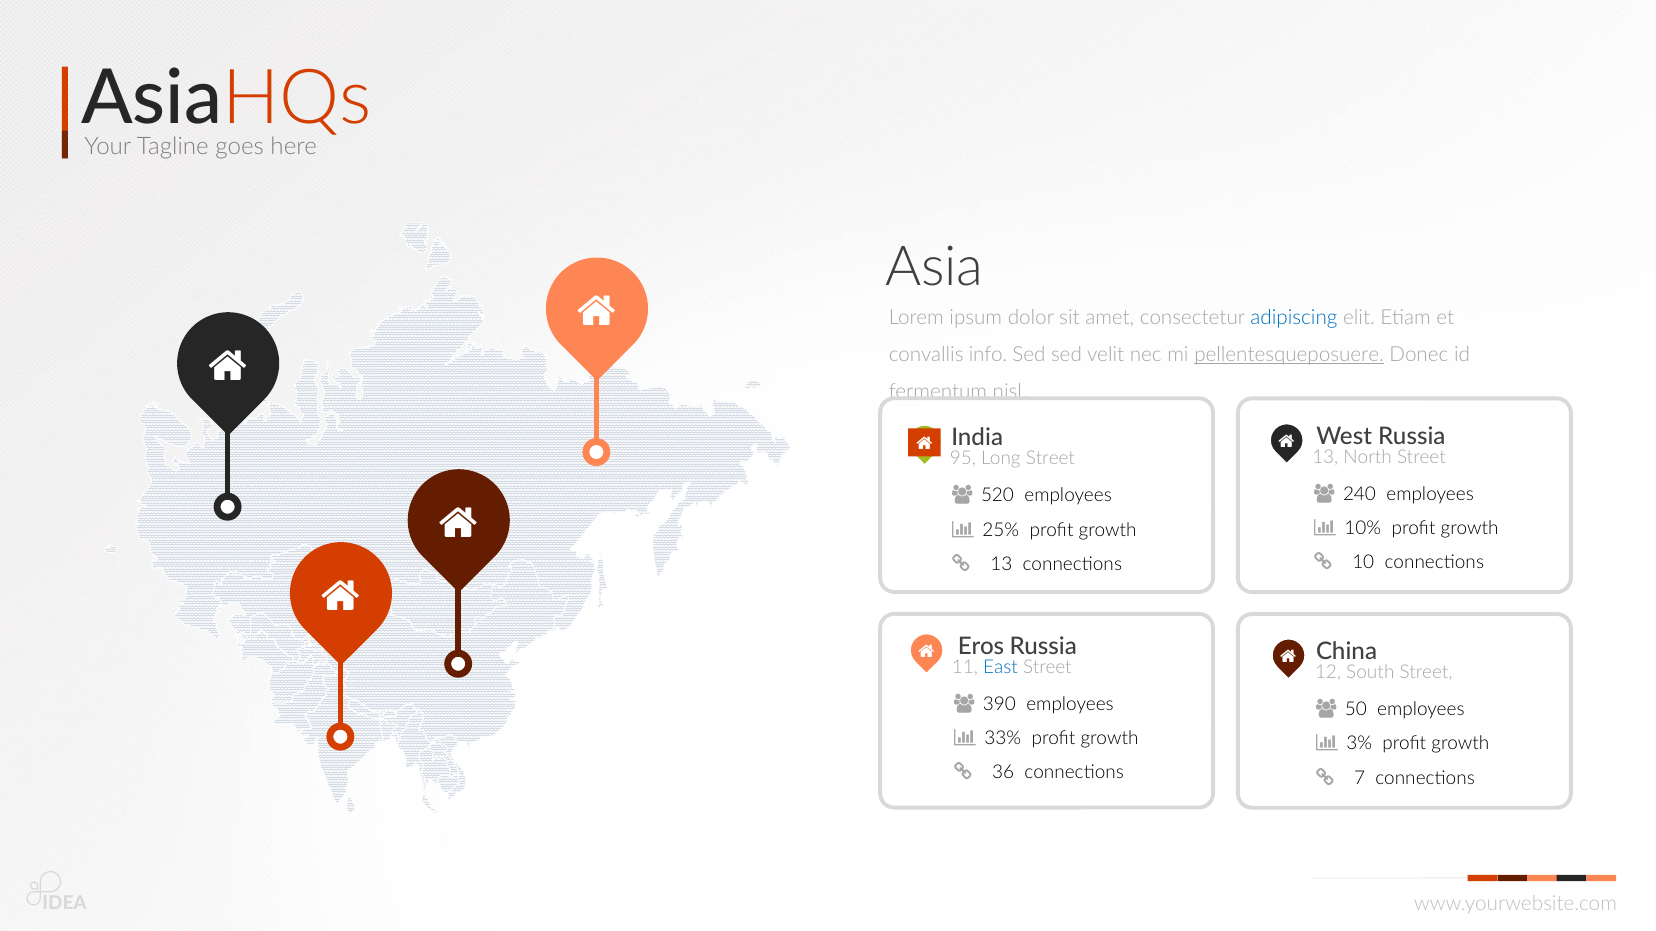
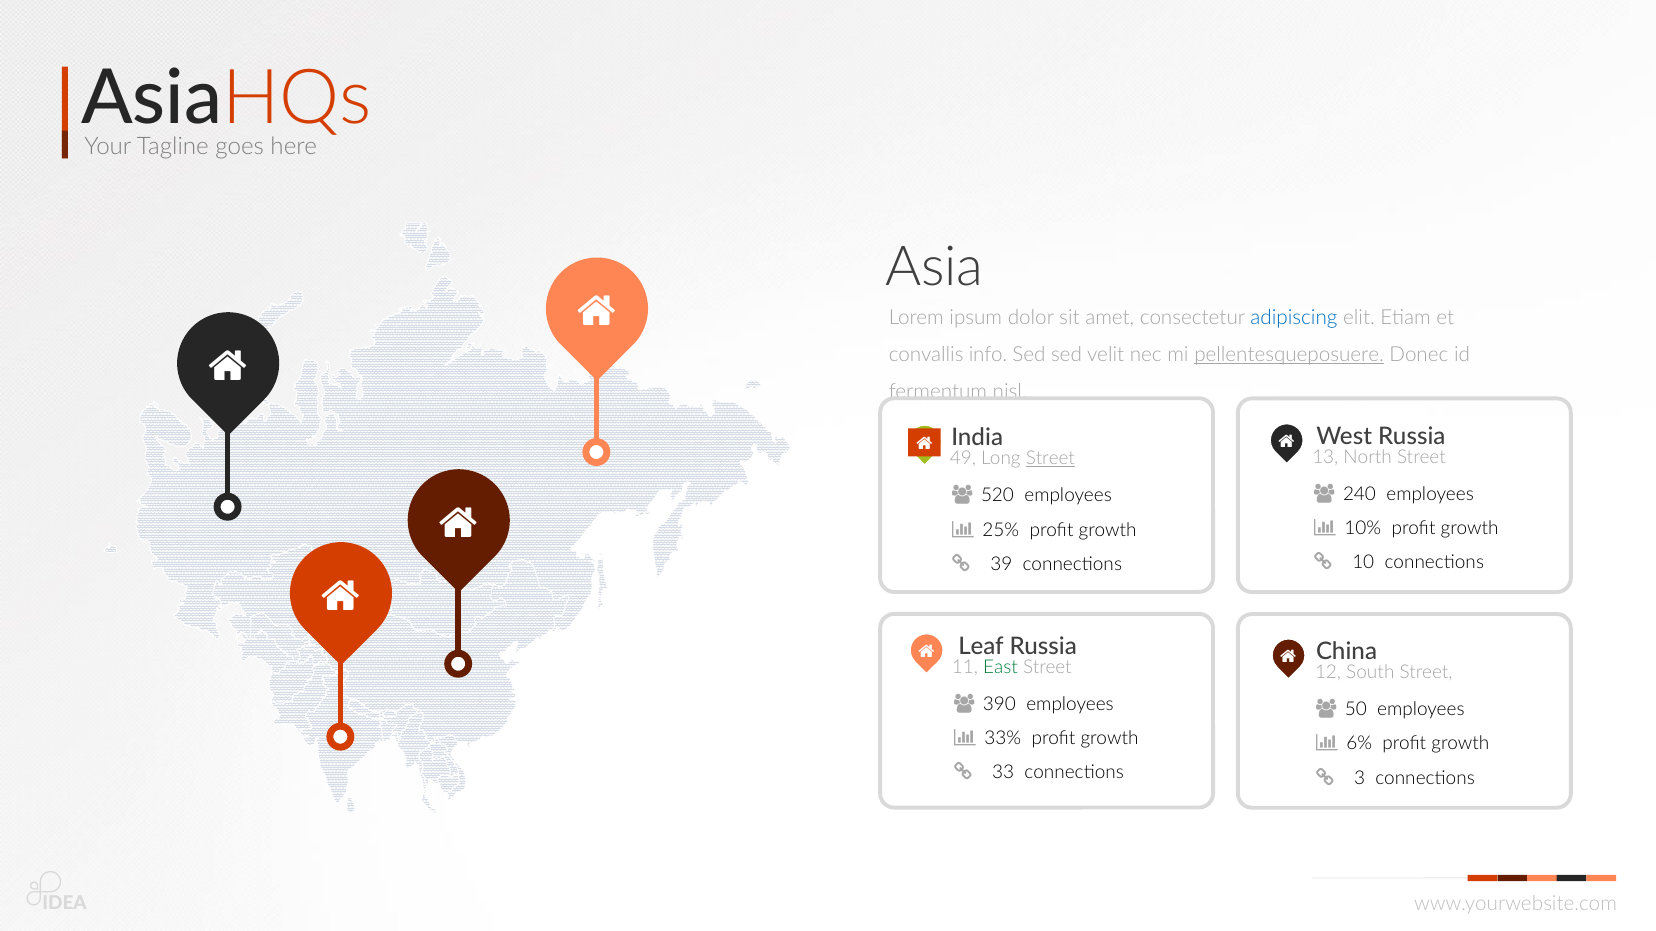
95: 95 -> 49
Street at (1050, 459) underline: none -> present
13 at (1001, 564): 13 -> 39
Eros: Eros -> Leaf
East colour: blue -> green
3%: 3% -> 6%
36: 36 -> 33
7: 7 -> 3
